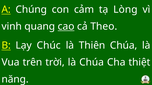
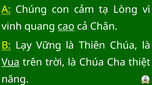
Theo: Theo -> Chân
Chúc: Chúc -> Vững
Vua underline: none -> present
